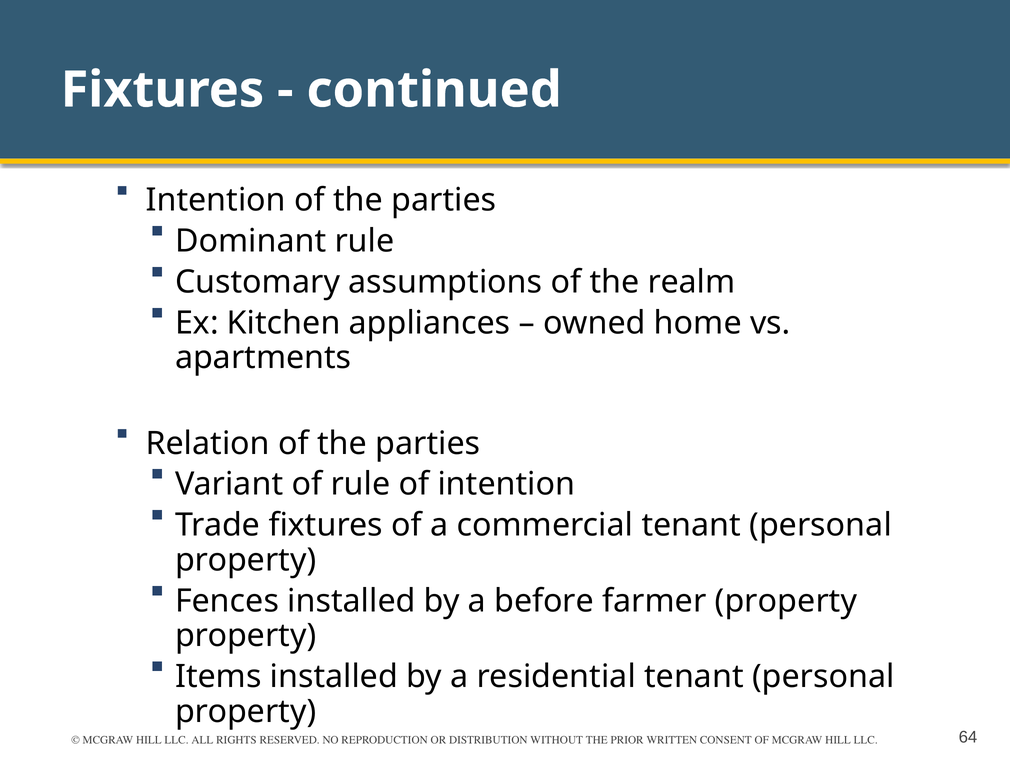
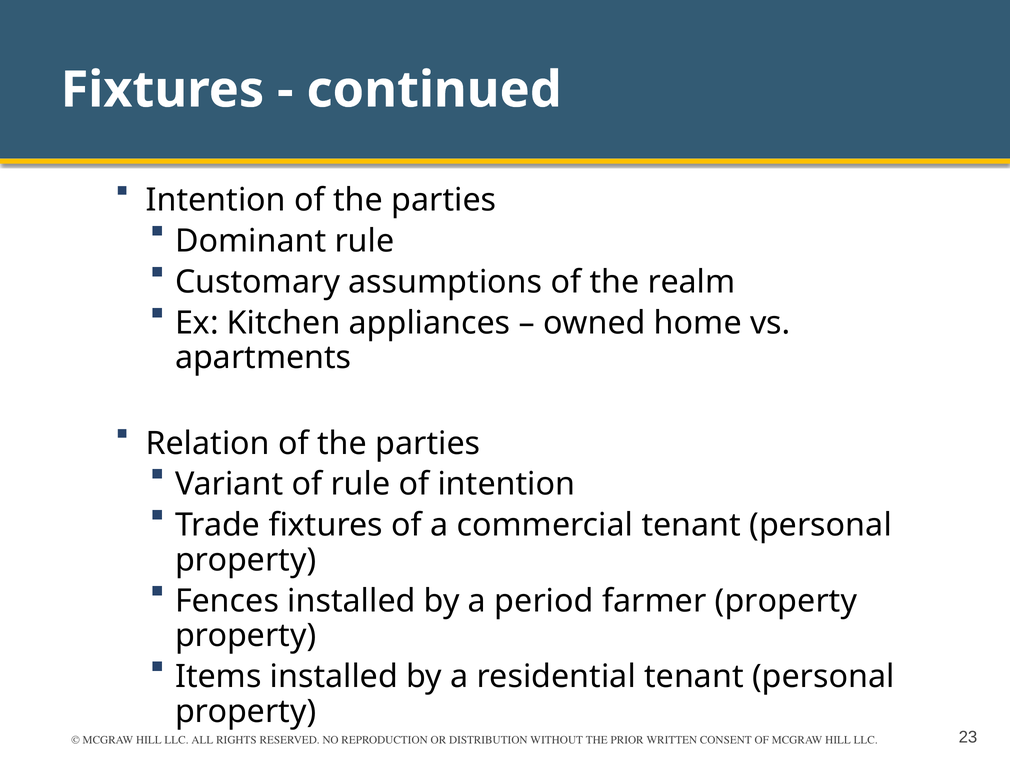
before: before -> period
64: 64 -> 23
